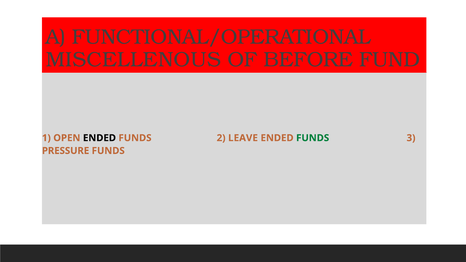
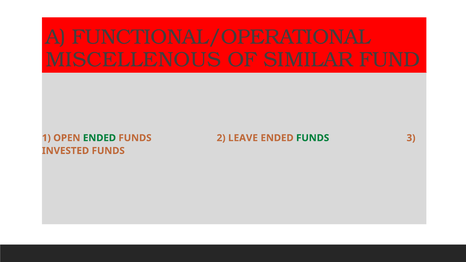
BEFORE: BEFORE -> SIMILAR
ENDED at (99, 138) colour: black -> green
PRESSURE: PRESSURE -> INVESTED
